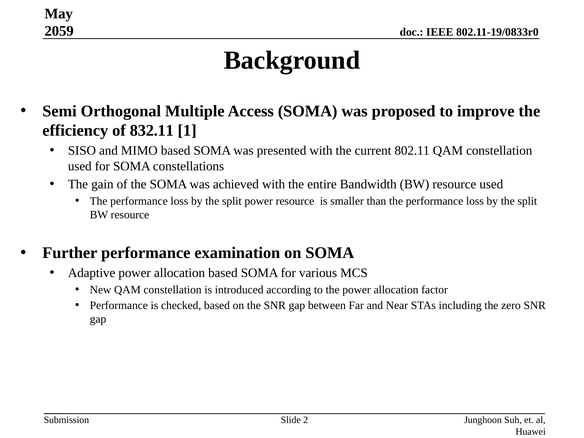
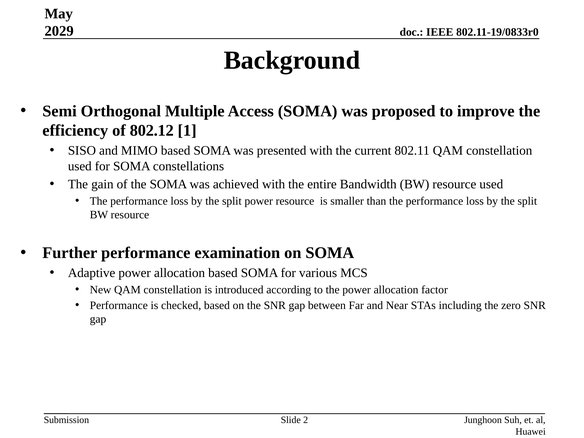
2059: 2059 -> 2029
832.11: 832.11 -> 802.12
